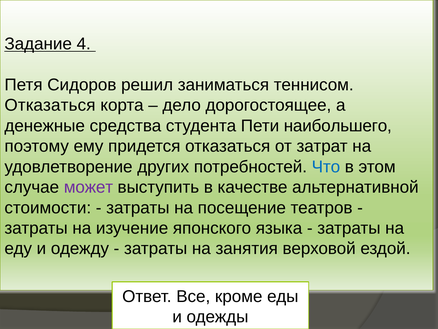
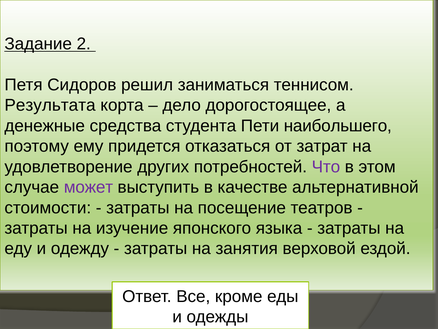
4: 4 -> 2
Отказаться at (50, 105): Отказаться -> Результата
Что colour: blue -> purple
